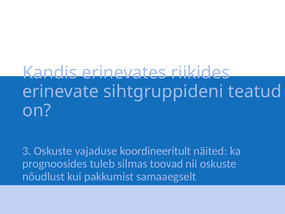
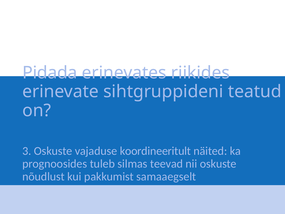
Kandis: Kandis -> Pidada
toovad: toovad -> teevad
